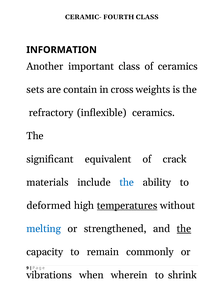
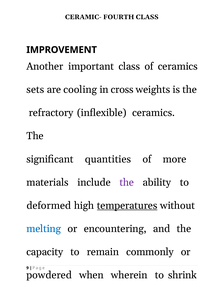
INFORMATION: INFORMATION -> IMPROVEMENT
contain: contain -> cooling
equivalent: equivalent -> quantities
crack: crack -> more
the at (127, 183) colour: blue -> purple
strengthened: strengthened -> encountering
the at (184, 229) underline: present -> none
vibrations: vibrations -> powdered
